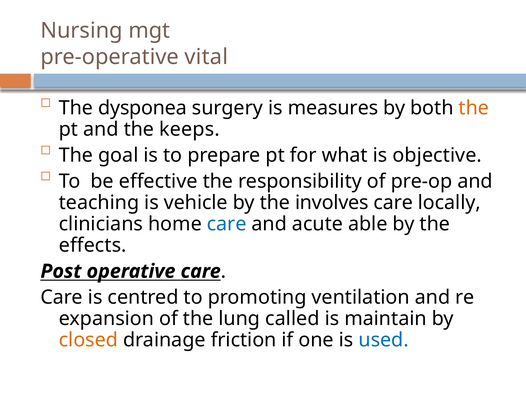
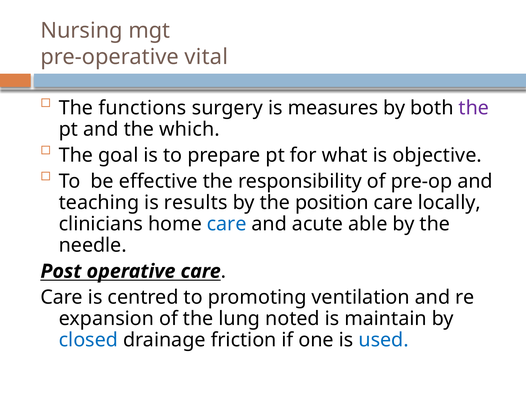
dysponea: dysponea -> functions
the at (474, 108) colour: orange -> purple
keeps: keeps -> which
vehicle: vehicle -> results
involves: involves -> position
effects: effects -> needle
called: called -> noted
closed colour: orange -> blue
